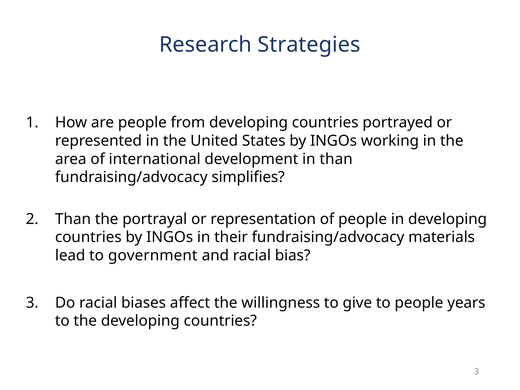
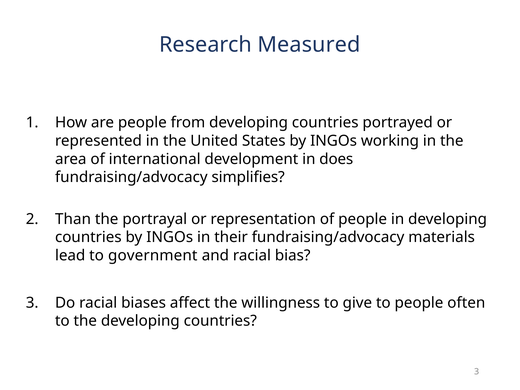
Strategies: Strategies -> Measured
in than: than -> does
years: years -> often
